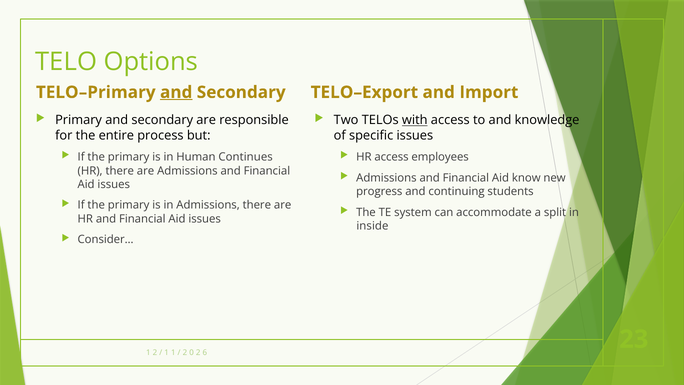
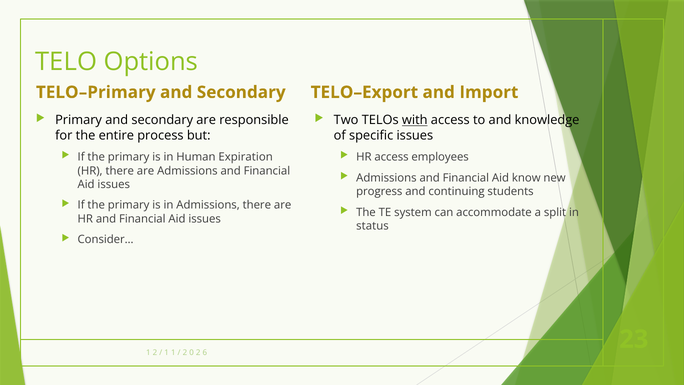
and at (176, 92) underline: present -> none
Continues: Continues -> Expiration
inside: inside -> status
